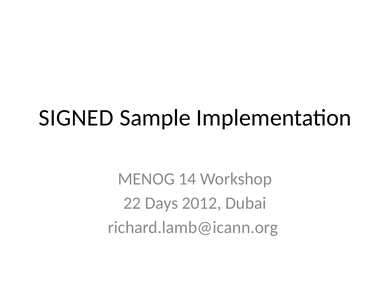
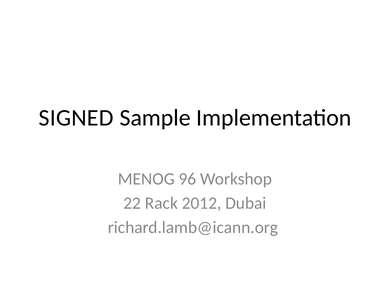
14: 14 -> 96
Days: Days -> Rack
